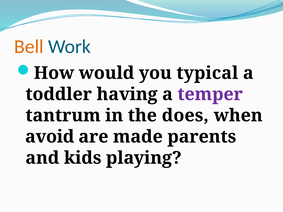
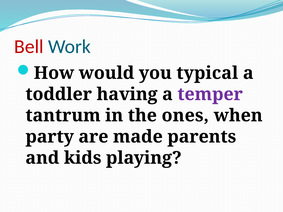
Bell colour: orange -> red
does: does -> ones
avoid: avoid -> party
